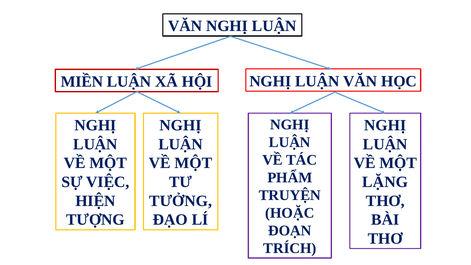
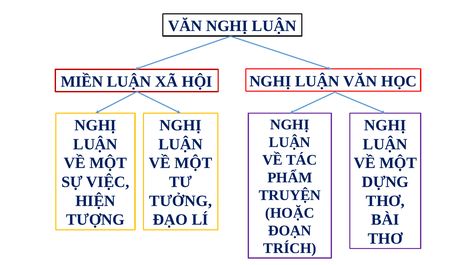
LẶNG: LẶNG -> DỰNG
